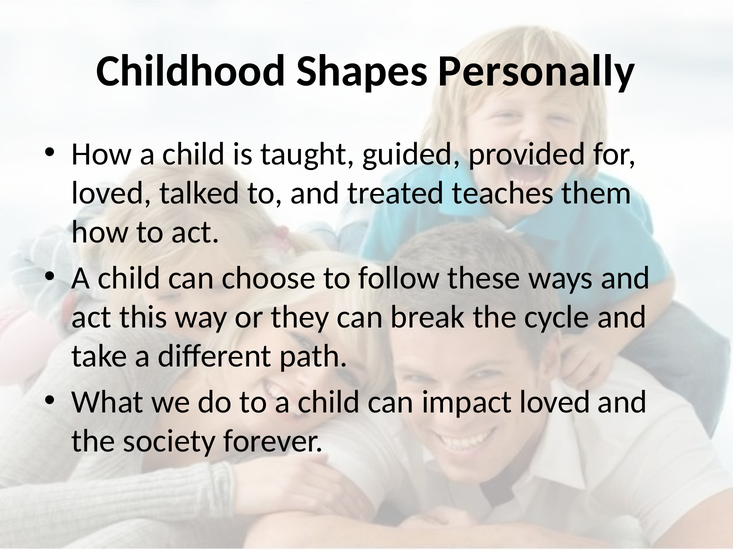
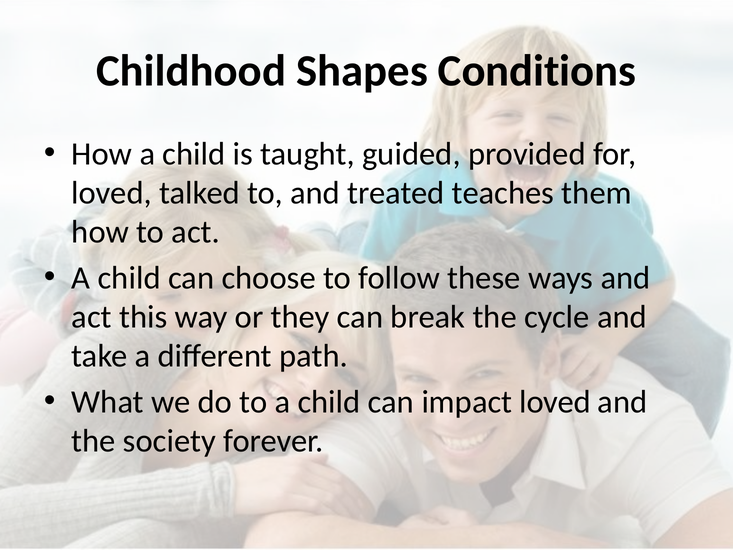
Personally: Personally -> Conditions
